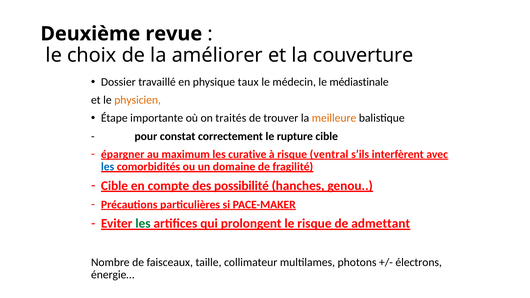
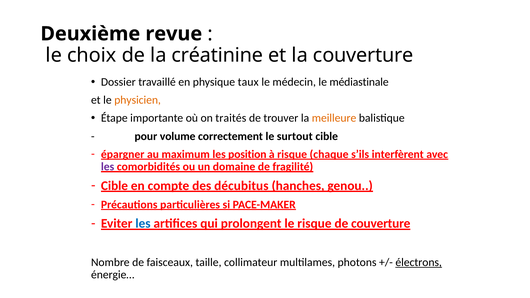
améliorer: améliorer -> créatinine
constat: constat -> volume
rupture: rupture -> surtout
curative: curative -> position
ventral: ventral -> chaque
les at (108, 167) colour: blue -> purple
possibilité: possibilité -> décubitus
les at (143, 224) colour: green -> blue
de admettant: admettant -> couverture
électrons underline: none -> present
